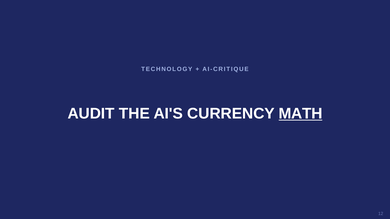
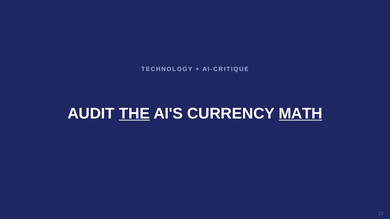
THE underline: none -> present
